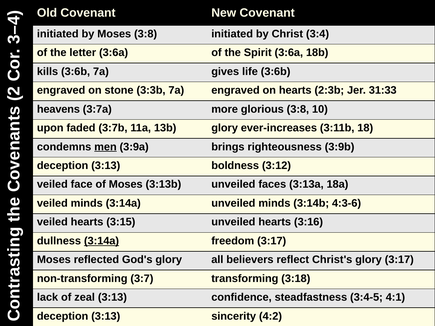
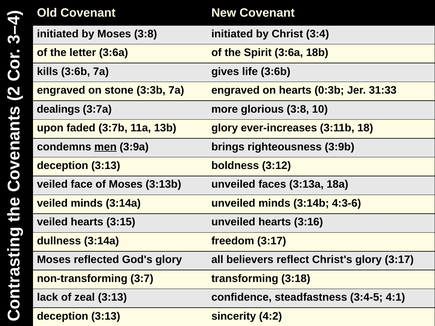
2:3b: 2:3b -> 0:3b
heavens: heavens -> dealings
3:14a at (102, 241) underline: present -> none
